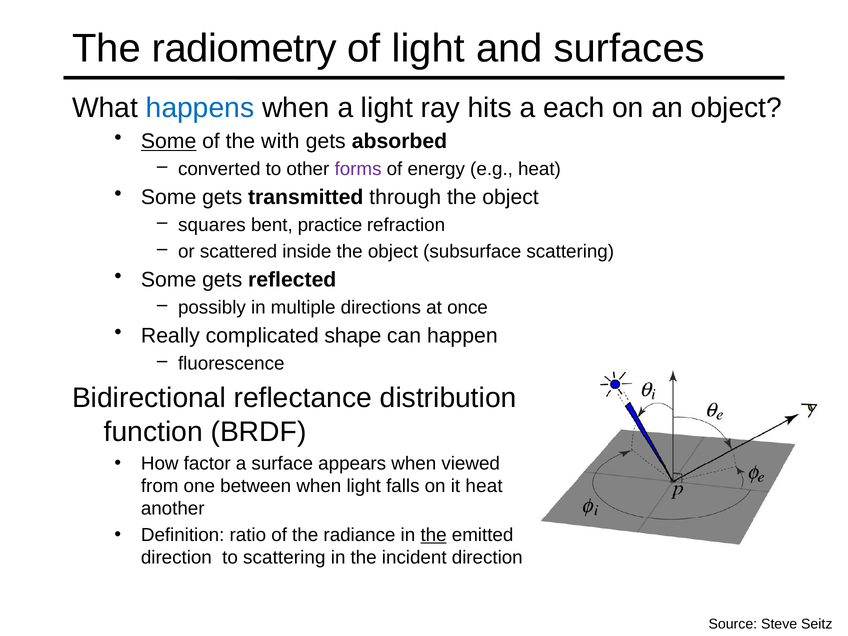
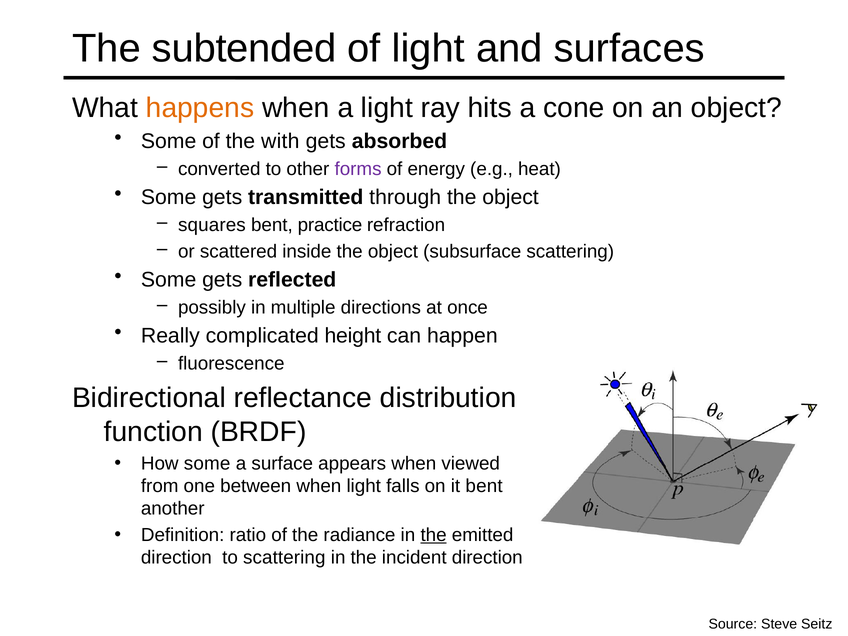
radiometry: radiometry -> subtended
happens colour: blue -> orange
each: each -> cone
Some at (169, 141) underline: present -> none
shape: shape -> height
How factor: factor -> some
it heat: heat -> bent
